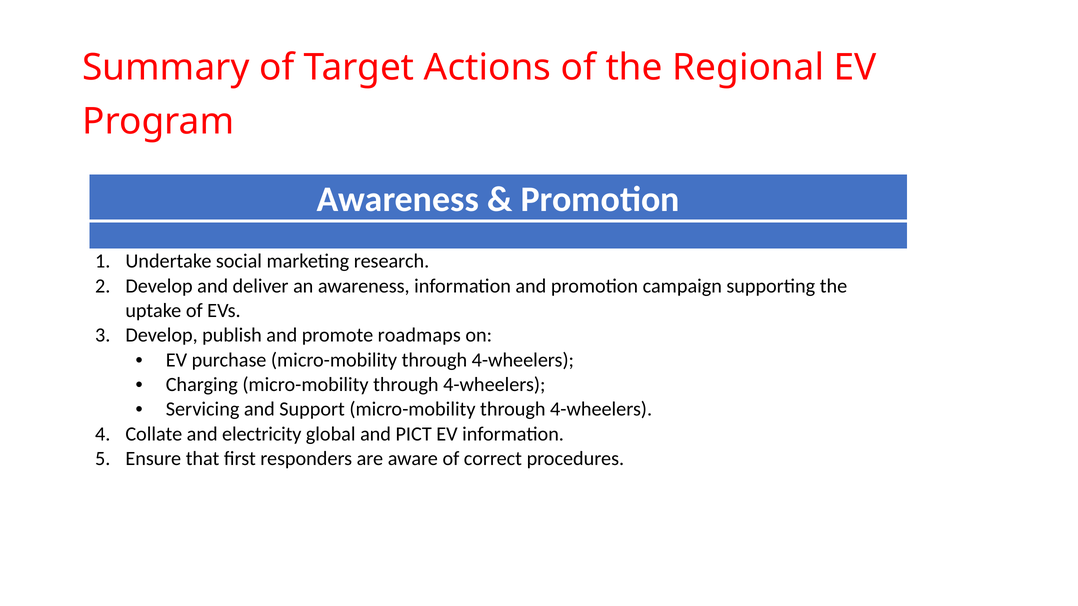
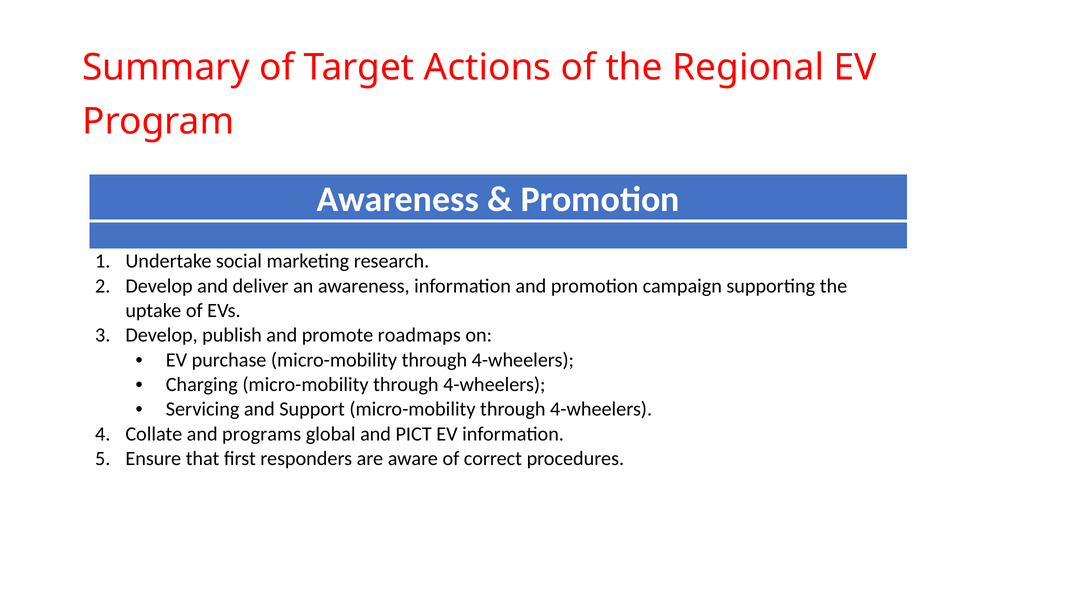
electricity: electricity -> programs
